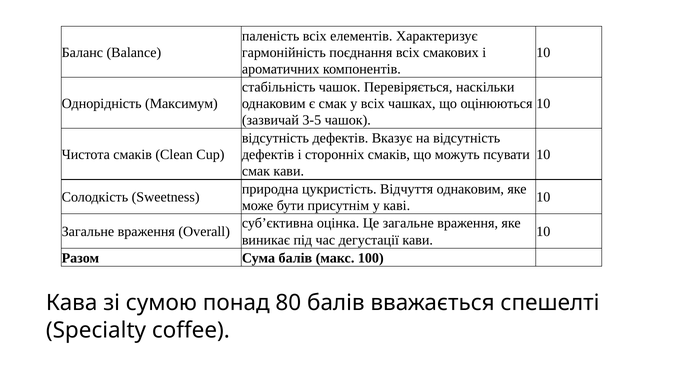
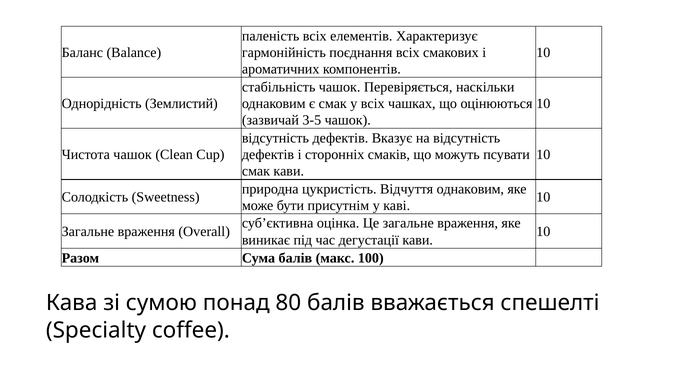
Максимум: Максимум -> Землистий
Чистота смаків: смаків -> чашок
